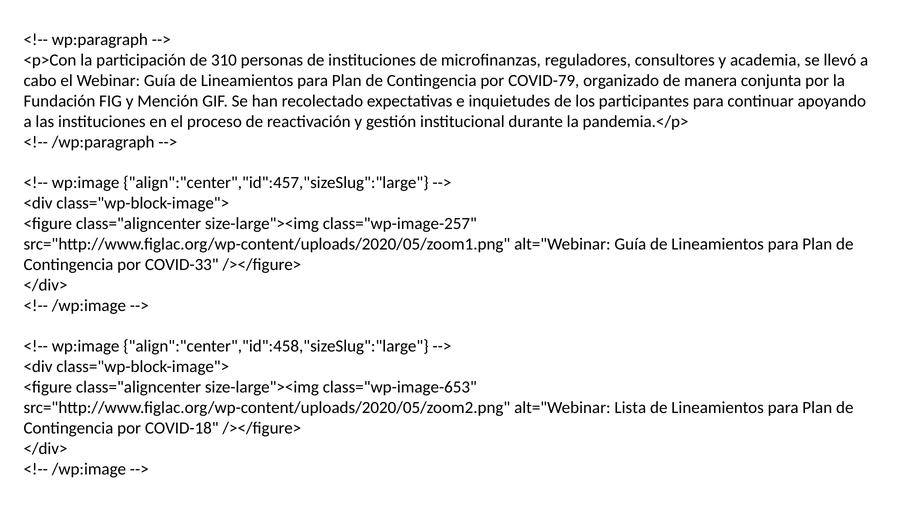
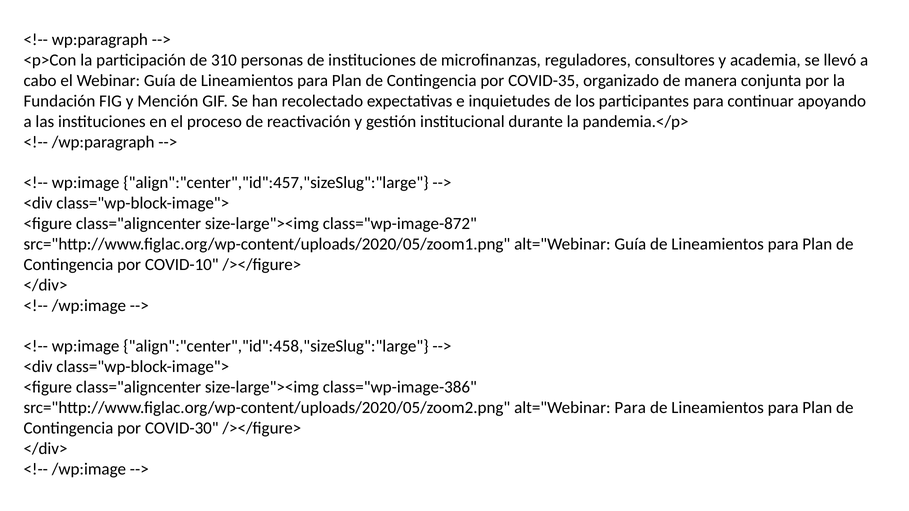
COVID-79: COVID-79 -> COVID-35
class="wp-image-257: class="wp-image-257 -> class="wp-image-872
COVID-33: COVID-33 -> COVID-10
class="wp-image-653: class="wp-image-653 -> class="wp-image-386
alt="Webinar Lista: Lista -> Para
COVID-18: COVID-18 -> COVID-30
